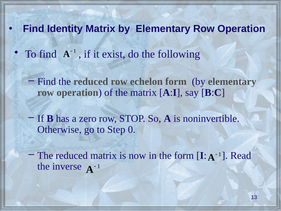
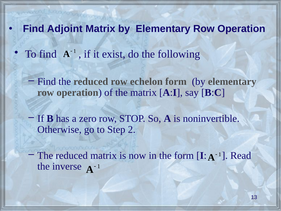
Identity: Identity -> Adjoint
0: 0 -> 2
